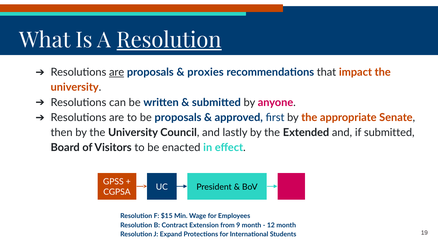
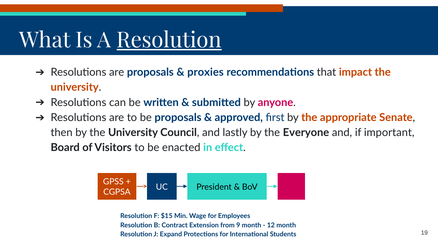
are at (117, 72) underline: present -> none
Extended: Extended -> Everyone
if submitted: submitted -> important
